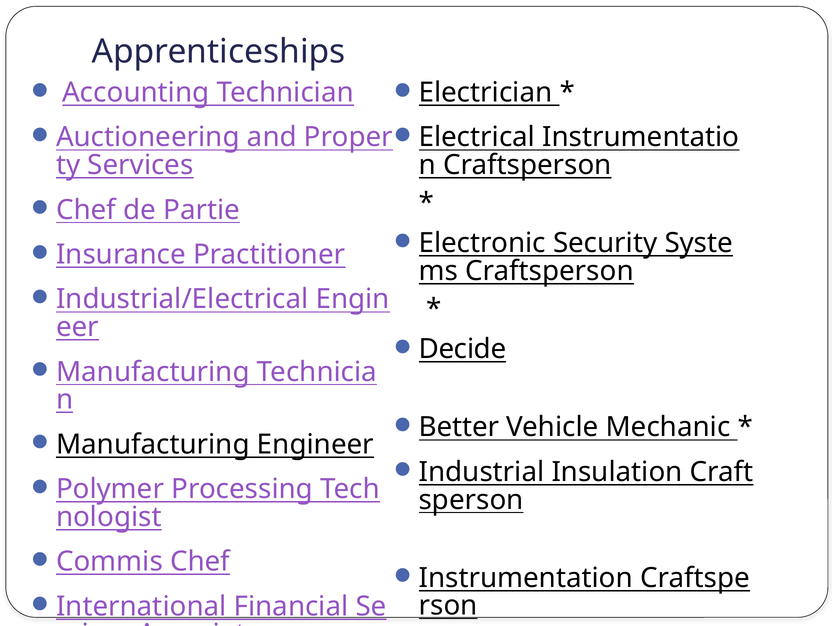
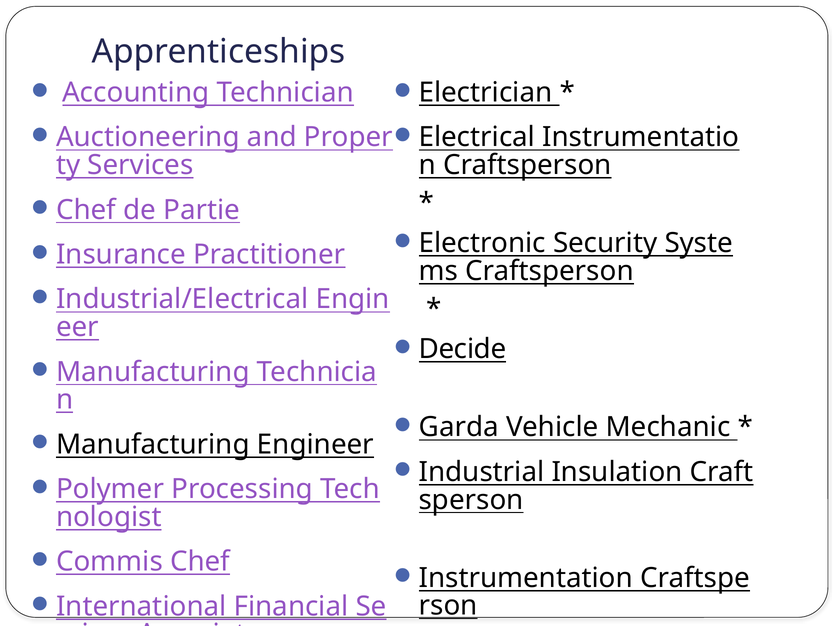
Better: Better -> Garda
